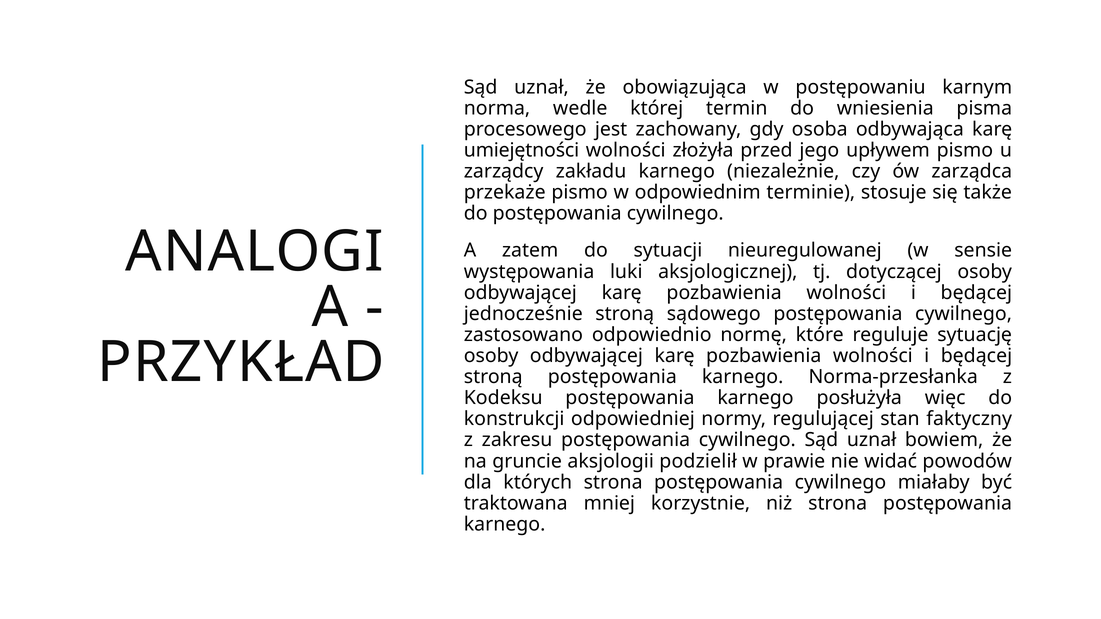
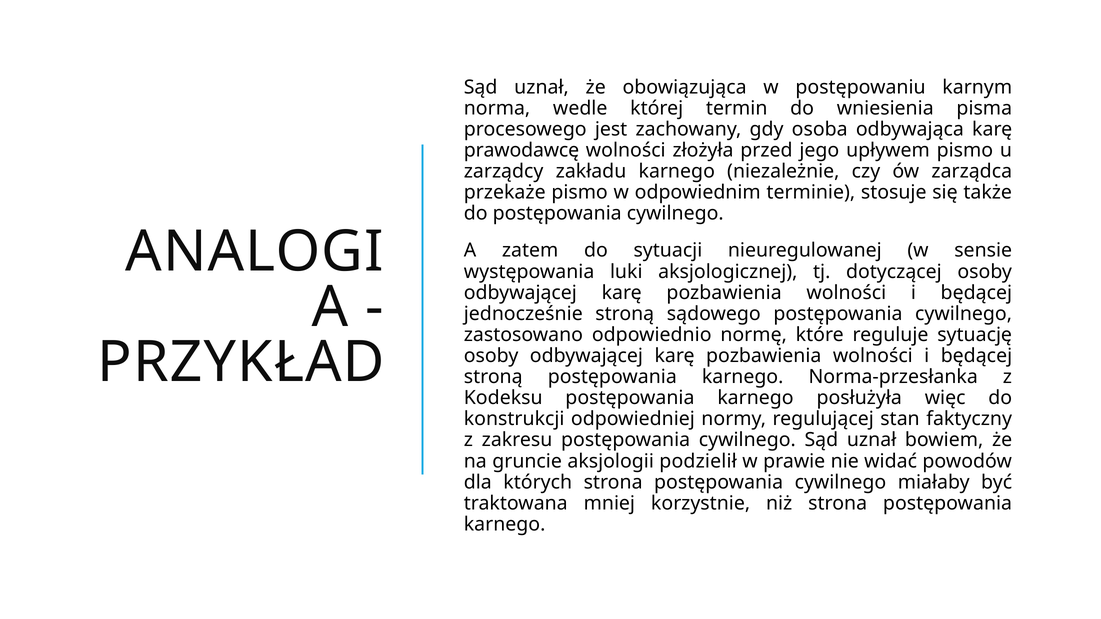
umiejętności: umiejętności -> prawodawcę
